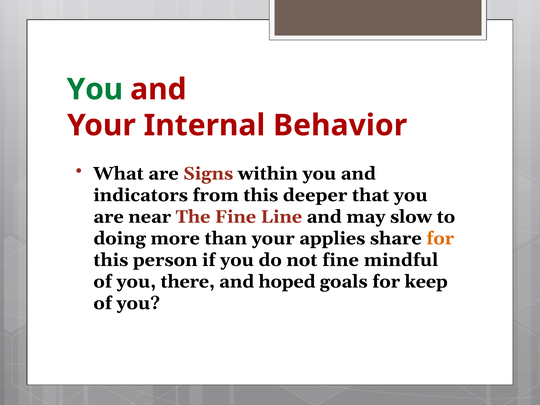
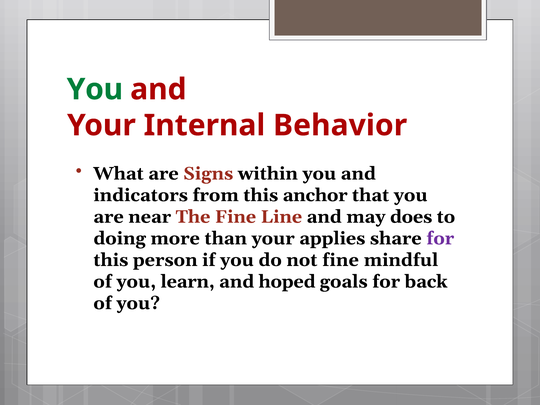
deeper: deeper -> anchor
slow: slow -> does
for at (440, 238) colour: orange -> purple
there: there -> learn
keep: keep -> back
